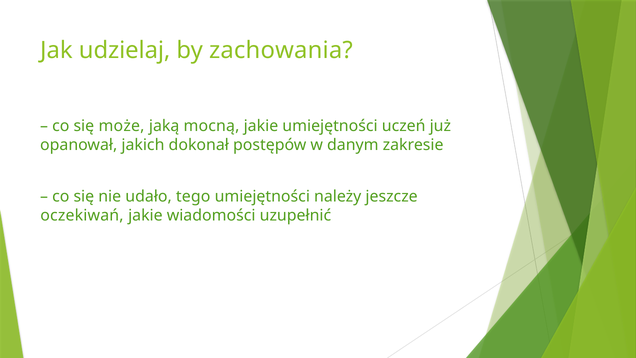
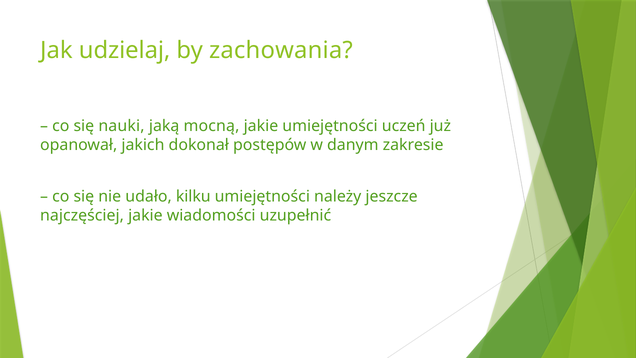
może: może -> nauki
tego: tego -> kilku
oczekiwań: oczekiwań -> najczęściej
